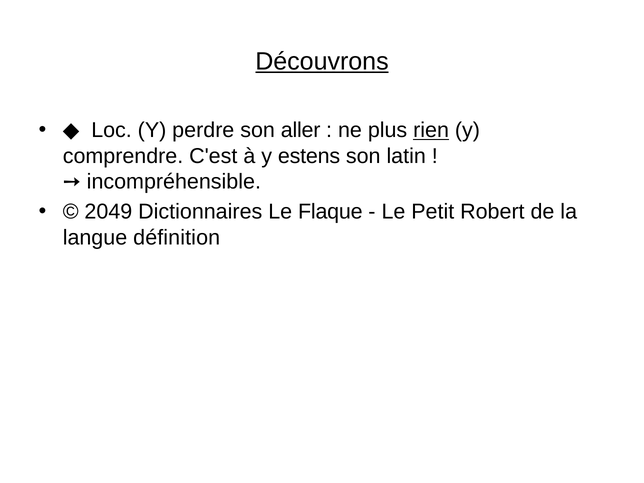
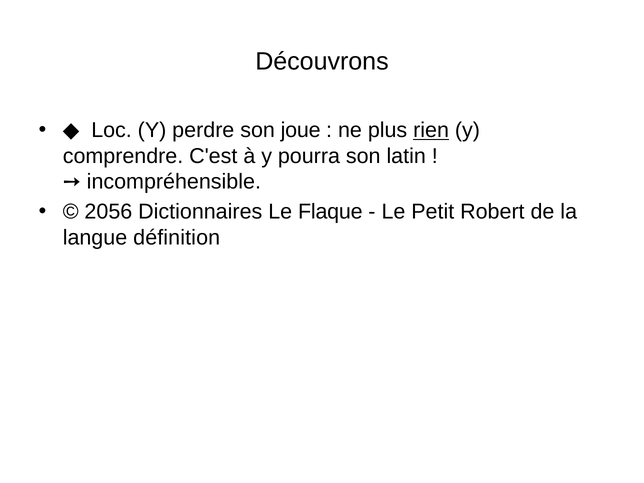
Découvrons underline: present -> none
aller: aller -> joue
estens: estens -> pourra
2049: 2049 -> 2056
